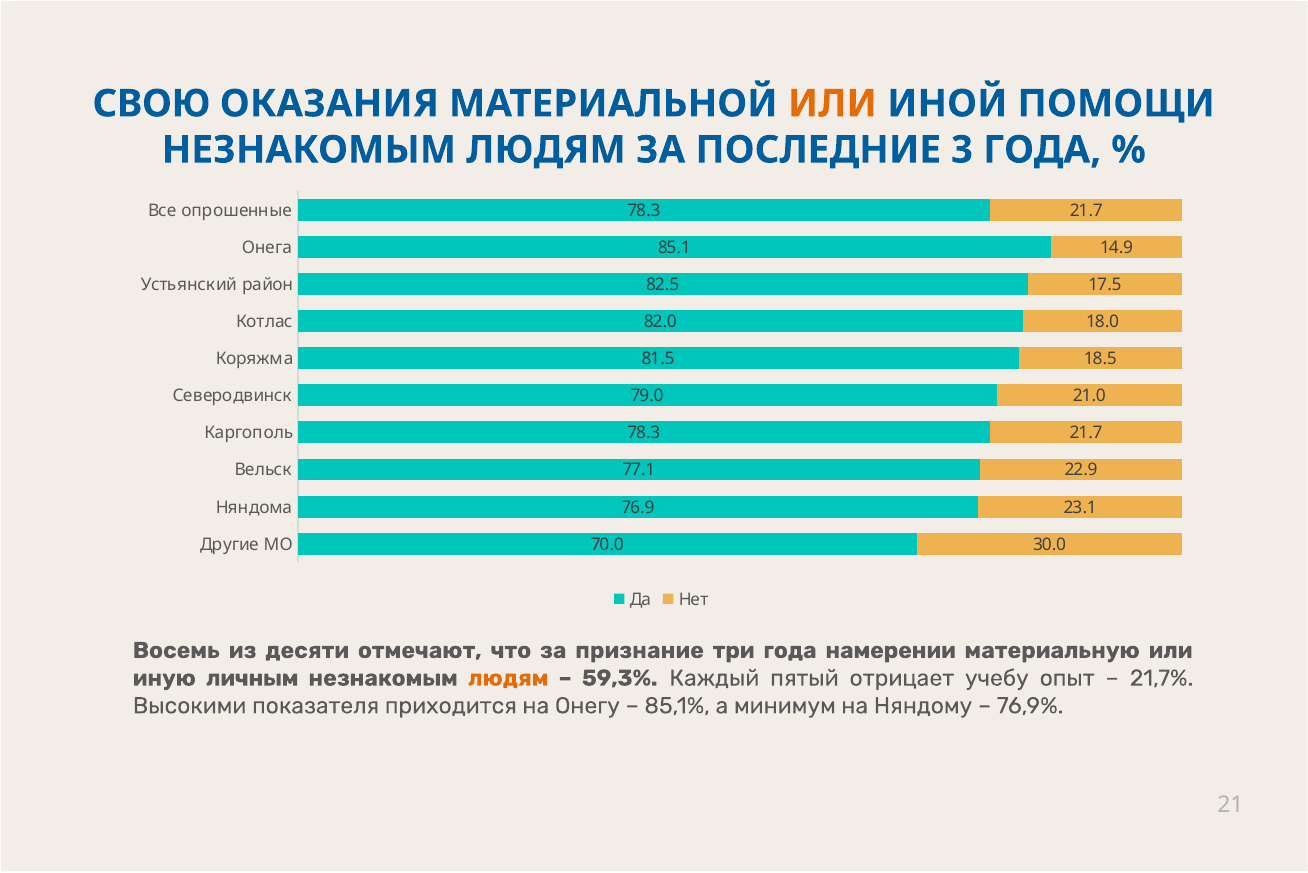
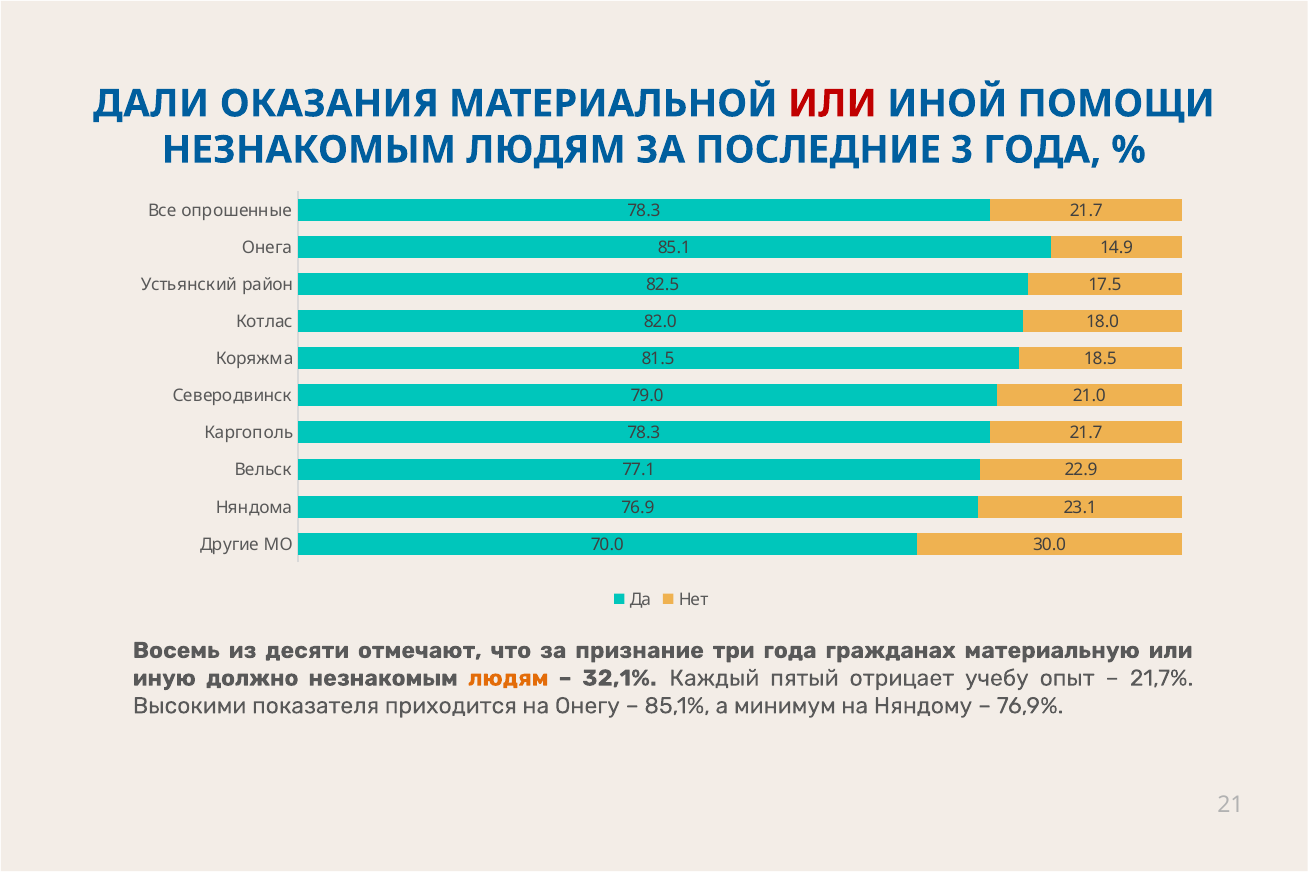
СВОЮ: СВОЮ -> ДАЛИ
ИЛИ at (832, 104) colour: orange -> red
намерении: намерении -> гражданах
личным: личным -> должно
59,3%: 59,3% -> 32,1%
